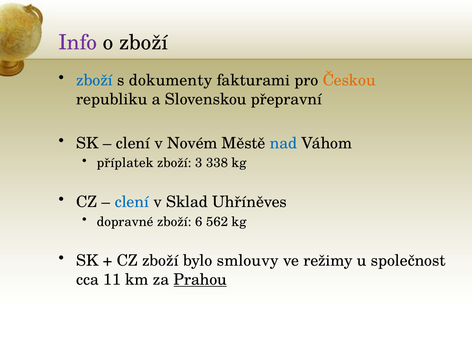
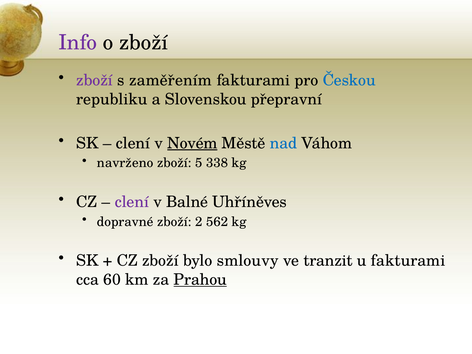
zboží at (95, 80) colour: blue -> purple
dokumenty: dokumenty -> zaměřením
Českou colour: orange -> blue
Novém underline: none -> present
příplatek: příplatek -> navrženo
3: 3 -> 5
clení at (132, 202) colour: blue -> purple
Sklad: Sklad -> Balné
6: 6 -> 2
režimy: režimy -> tranzit
u společnost: společnost -> fakturami
11: 11 -> 60
